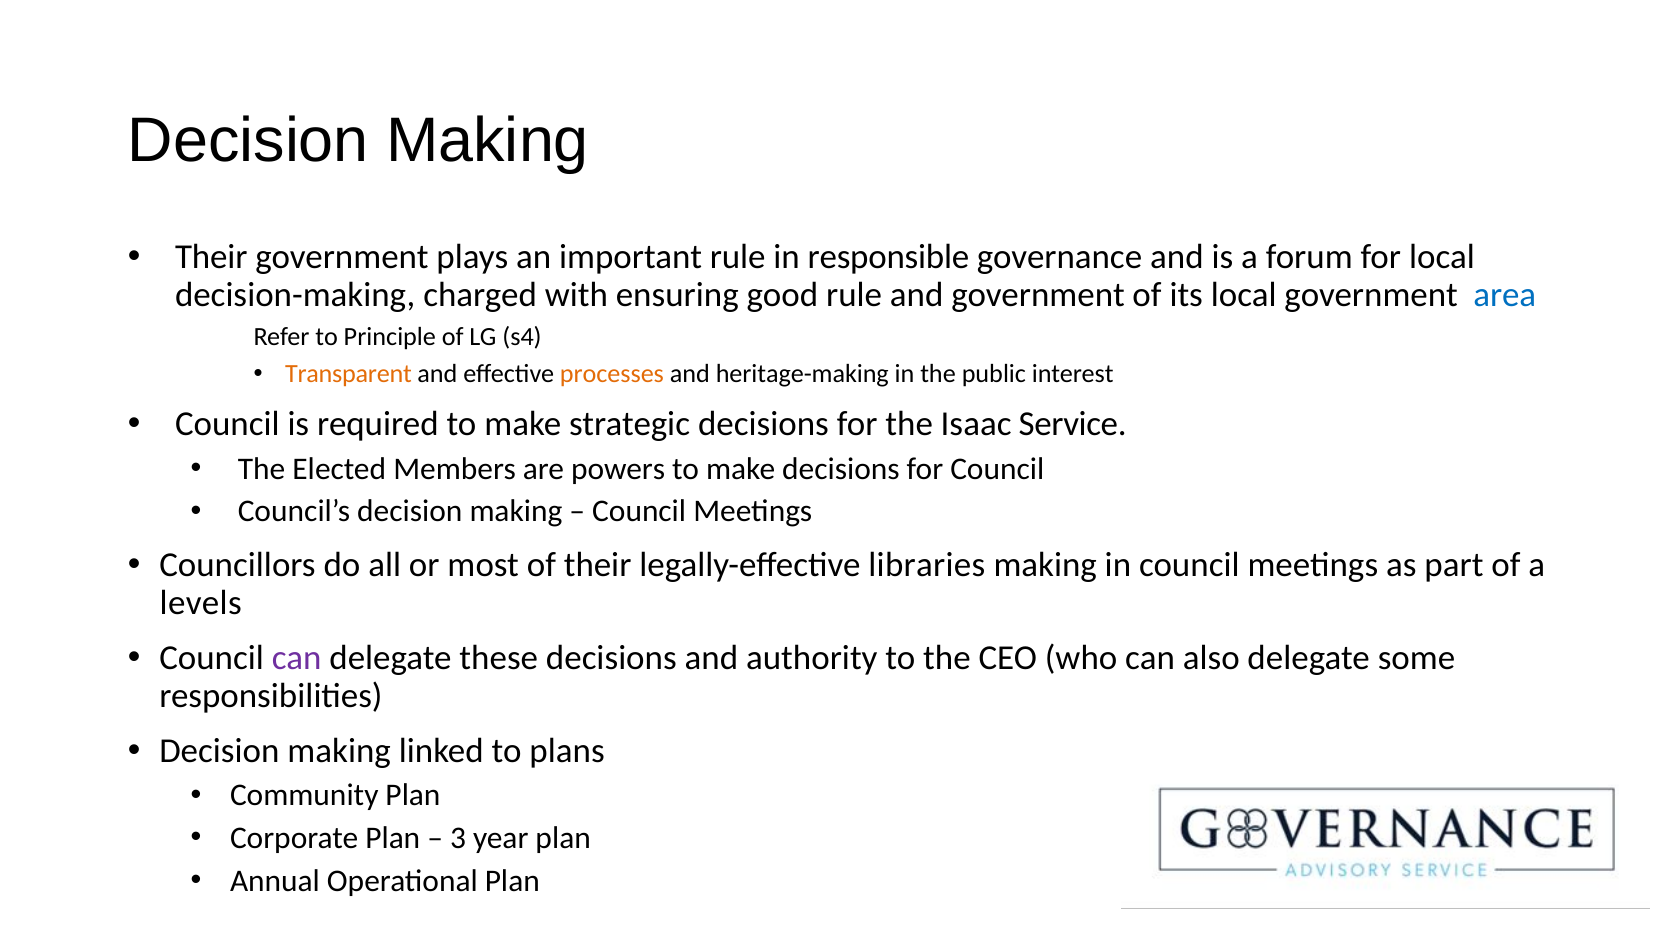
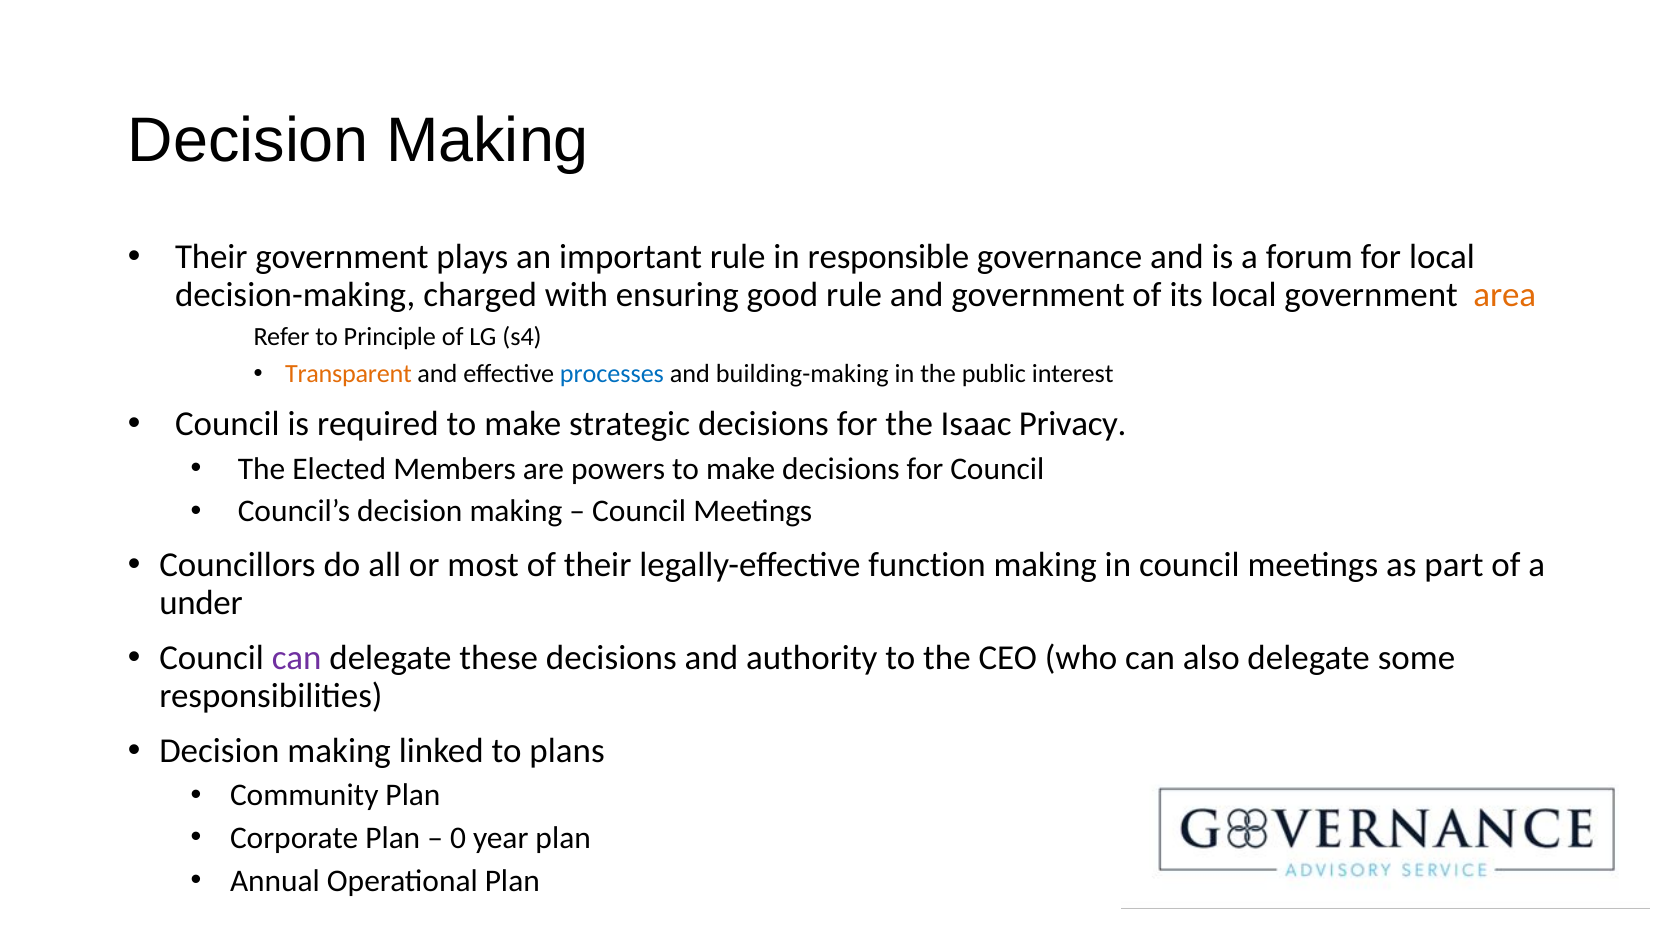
area colour: blue -> orange
processes colour: orange -> blue
heritage-making: heritage-making -> building-making
Service: Service -> Privacy
libraries: libraries -> function
levels: levels -> under
3: 3 -> 0
